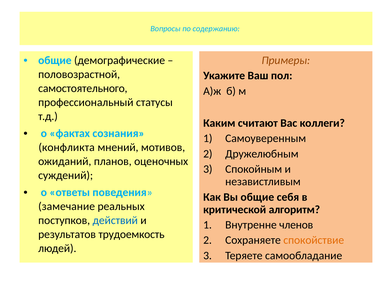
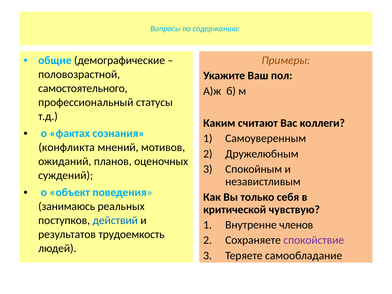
ответы: ответы -> объект
Вы общие: общие -> только
замечание: замечание -> занимаюсь
алгоритм: алгоритм -> чувствую
спокойствие colour: orange -> purple
